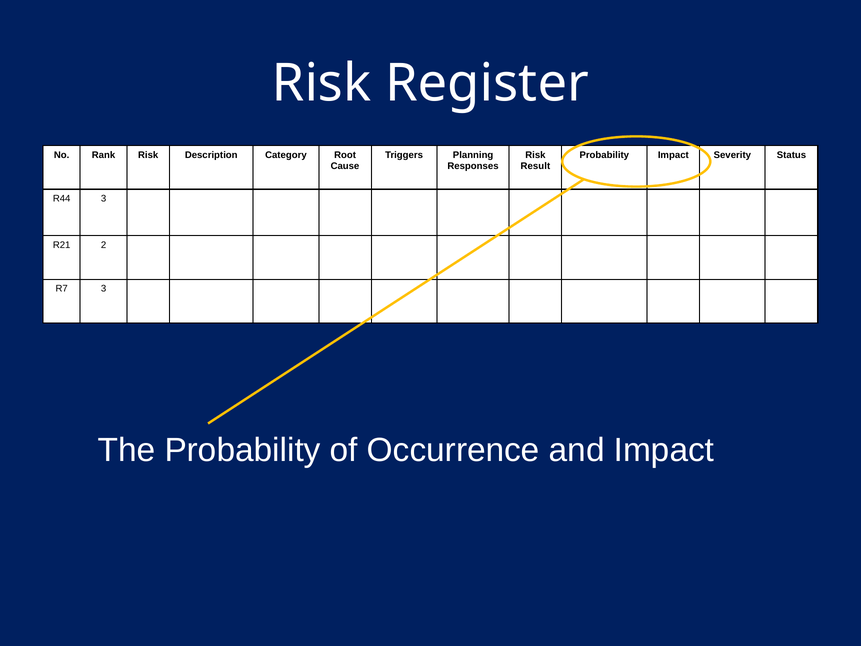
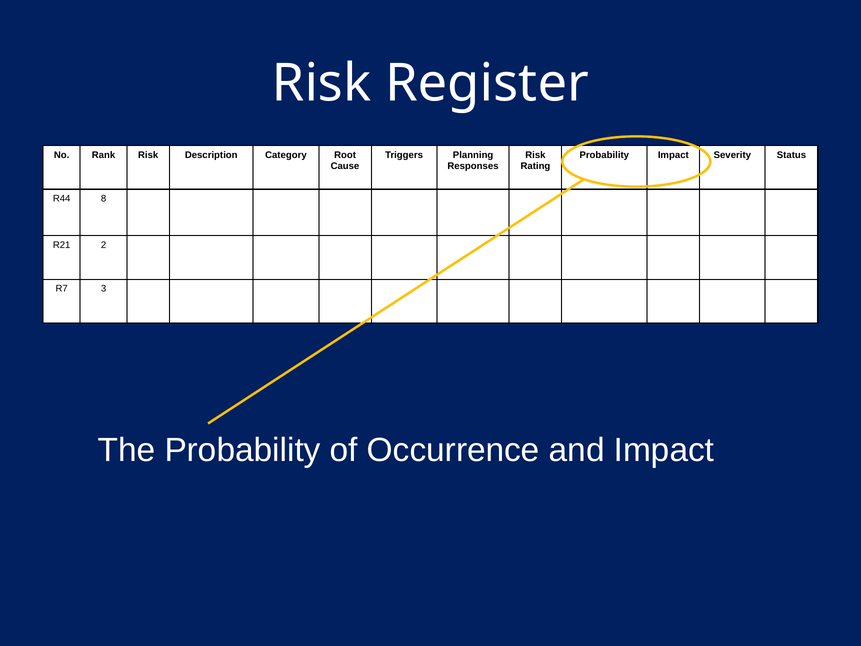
Result: Result -> Rating
R44 3: 3 -> 8
